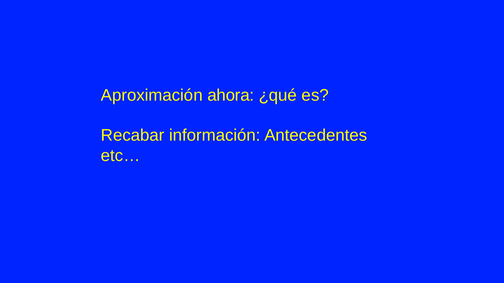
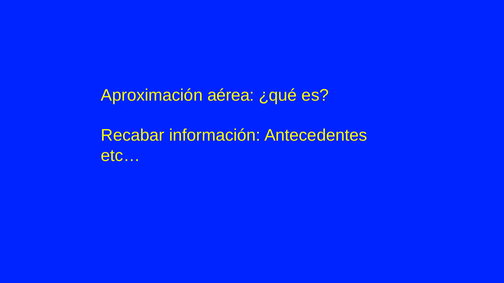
ahora: ahora -> aérea
